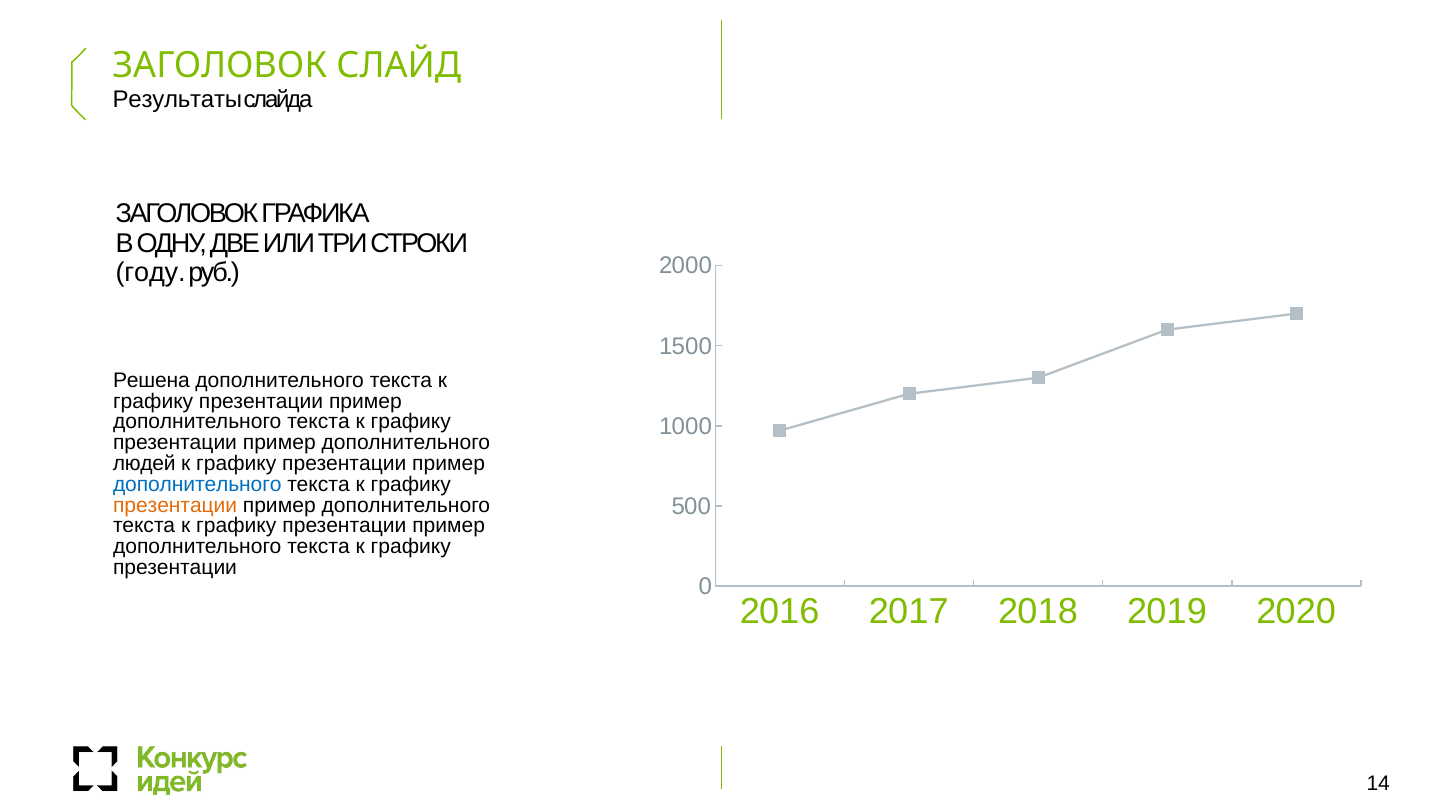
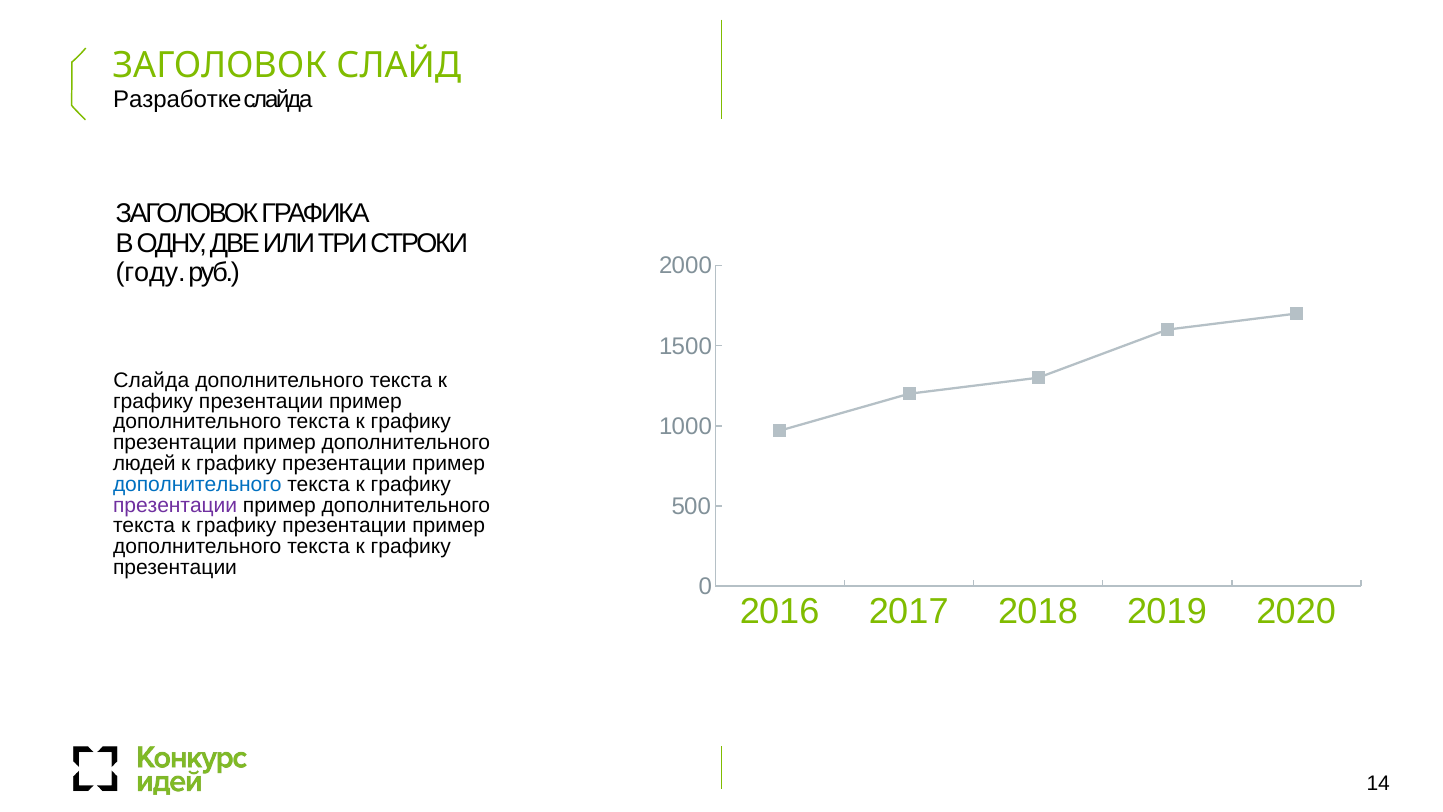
Результаты: Результаты -> Разработке
Решена at (151, 380): Решена -> Слайда
презентации at (175, 505) colour: orange -> purple
